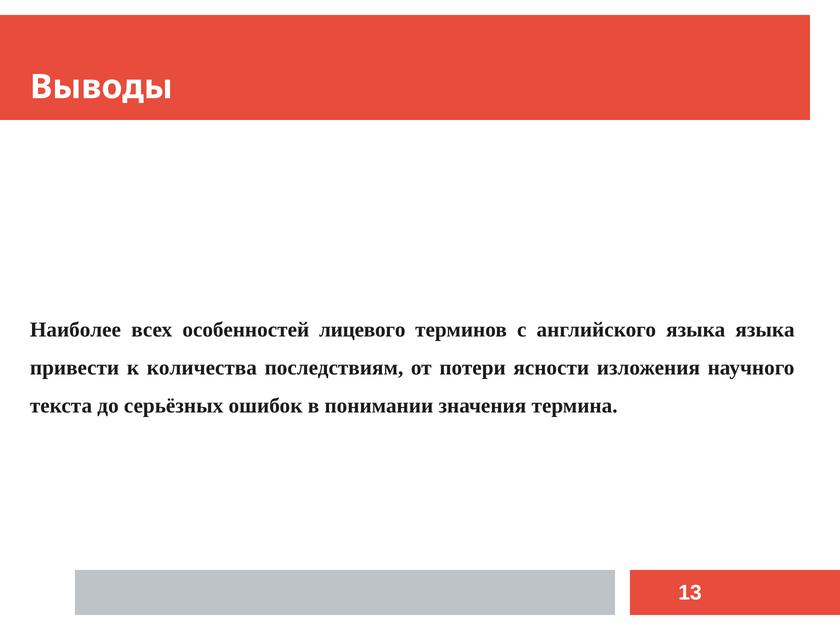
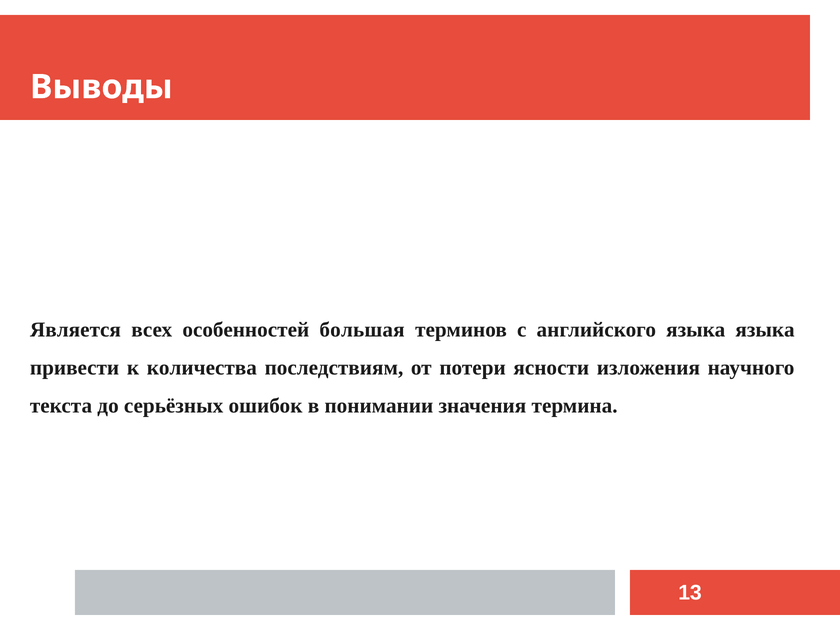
Наиболее: Наиболее -> Является
лицевого: лицевого -> большая
